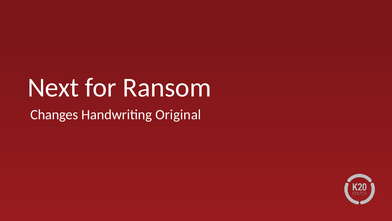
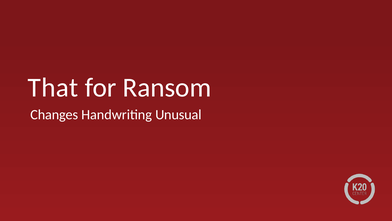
Next: Next -> That
Original: Original -> Unusual
